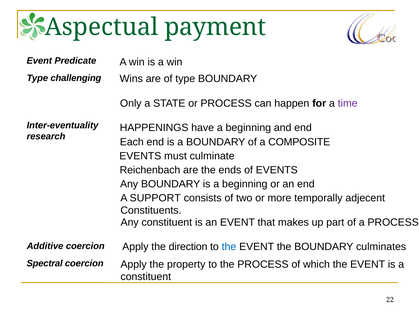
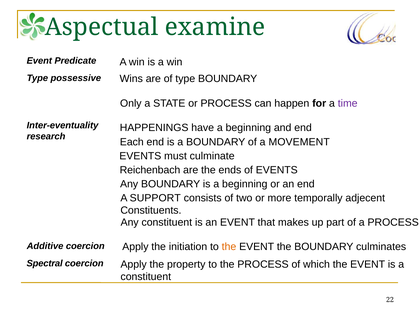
payment: payment -> examine
challenging: challenging -> possessive
COMPOSITE: COMPOSITE -> MOVEMENT
direction: direction -> initiation
the at (229, 247) colour: blue -> orange
